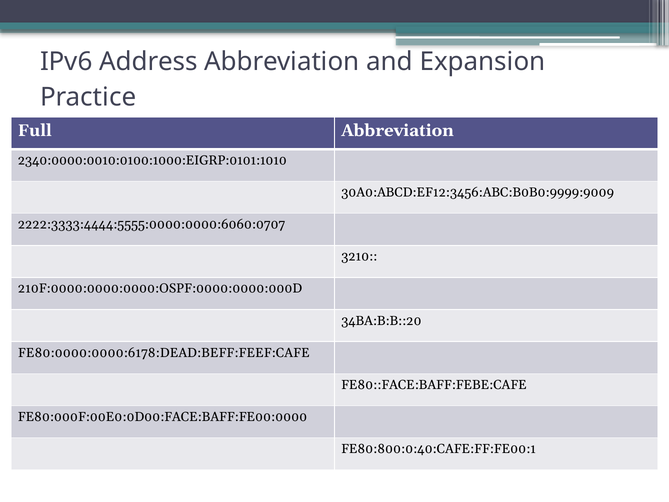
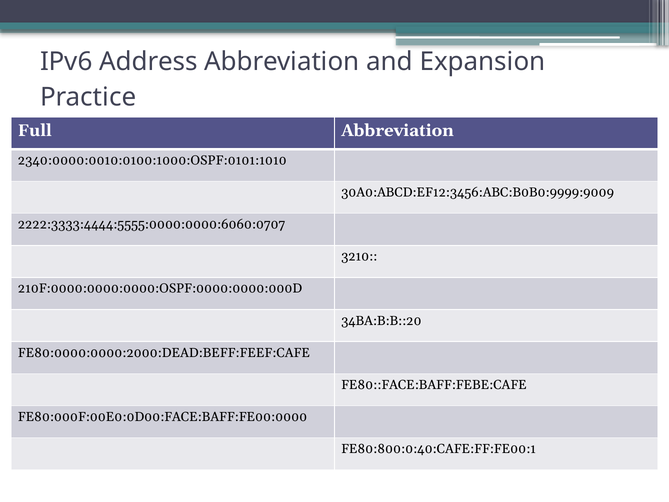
2340:0000:0010:0100:1000:EIGRP:0101:1010: 2340:0000:0010:0100:1000:EIGRP:0101:1010 -> 2340:0000:0010:0100:1000:OSPF:0101:1010
FE80:0000:0000:6178:DEAD:BEFF:FEEF:CAFE: FE80:0000:0000:6178:DEAD:BEFF:FEEF:CAFE -> FE80:0000:0000:2000:DEAD:BEFF:FEEF:CAFE
